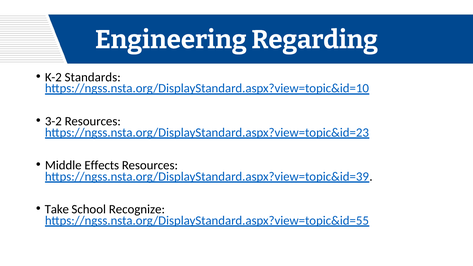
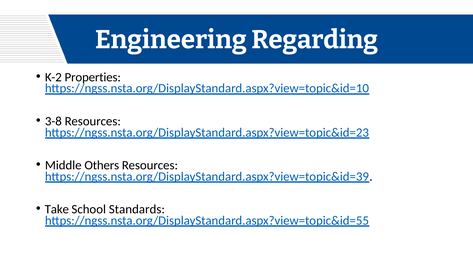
Standards: Standards -> Properties
3-2: 3-2 -> 3-8
Effects: Effects -> Others
Recognize: Recognize -> Standards
